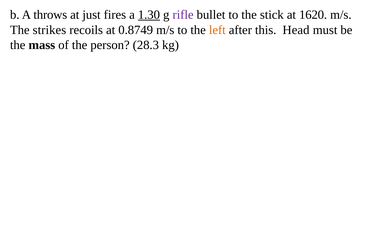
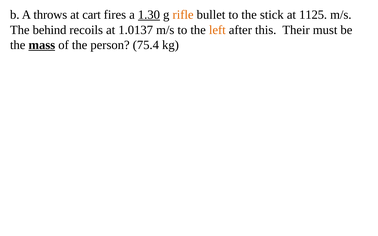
just: just -> cart
rifle colour: purple -> orange
1620: 1620 -> 1125
strikes: strikes -> behind
0.8749: 0.8749 -> 1.0137
Head: Head -> Their
mass underline: none -> present
28.3: 28.3 -> 75.4
